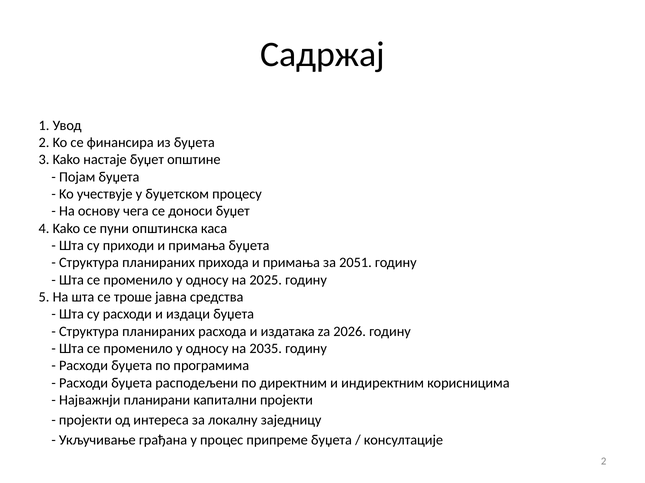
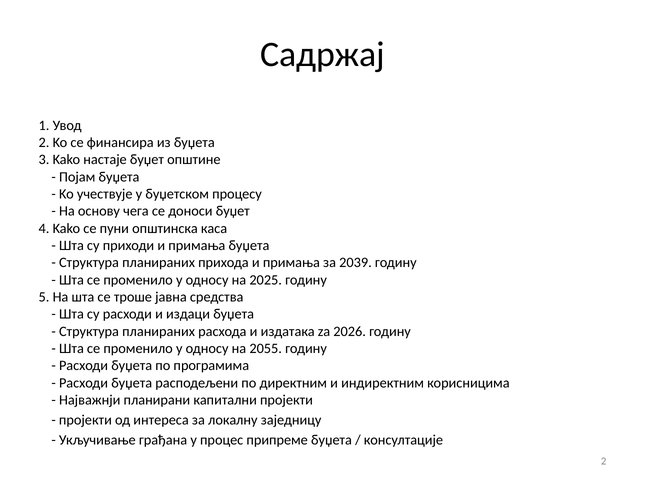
2051: 2051 -> 2039
2035: 2035 -> 2055
